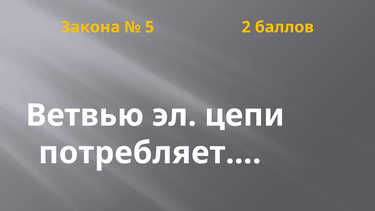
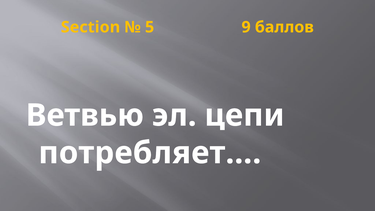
Закона: Закона -> Section
2: 2 -> 9
